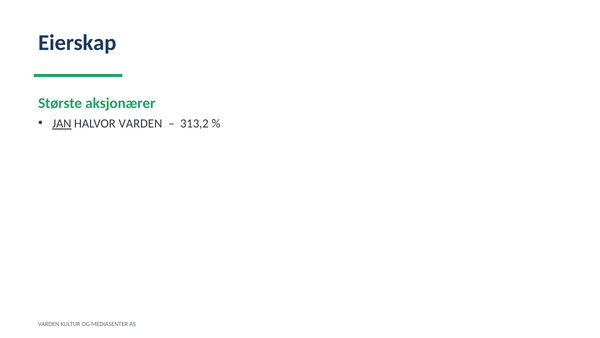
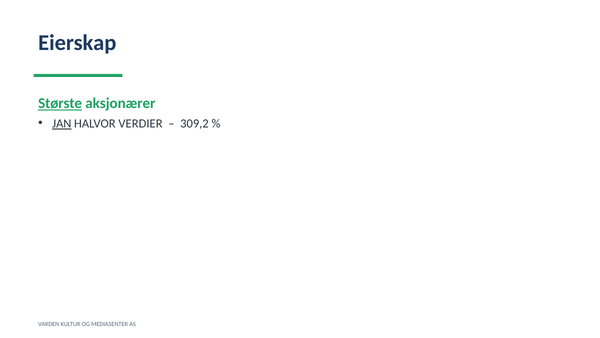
Største underline: none -> present
HALVOR VARDEN: VARDEN -> VERDIER
313,2: 313,2 -> 309,2
